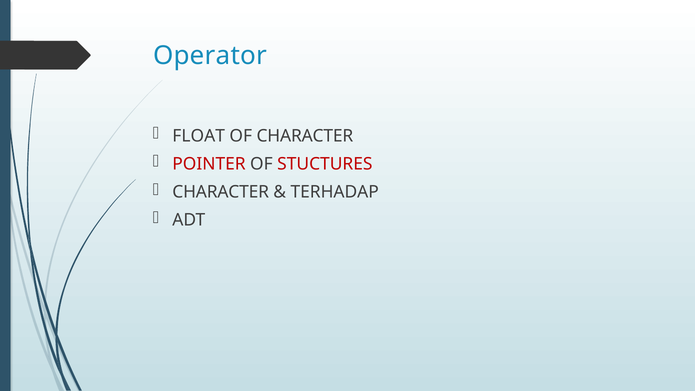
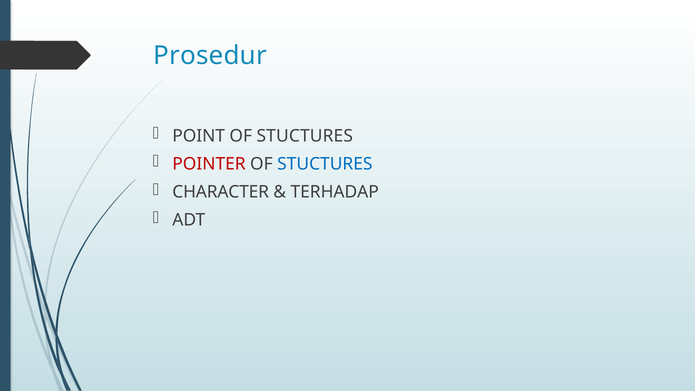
Operator: Operator -> Prosedur
FLOAT: FLOAT -> POINT
CHARACTER at (305, 136): CHARACTER -> STUCTURES
STUCTURES at (325, 164) colour: red -> blue
